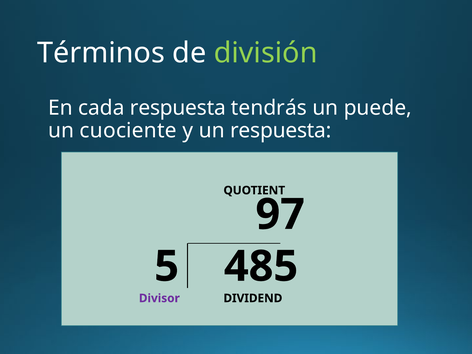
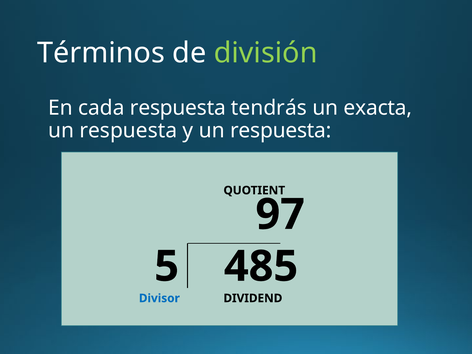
puede: puede -> exacta
cuociente at (128, 130): cuociente -> respuesta
Divisor colour: purple -> blue
